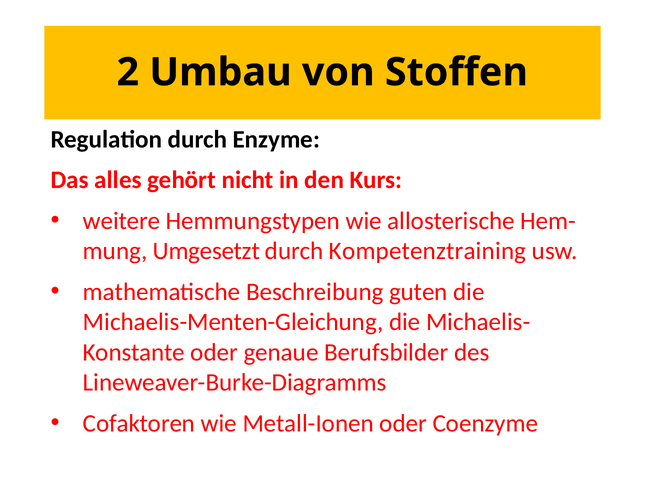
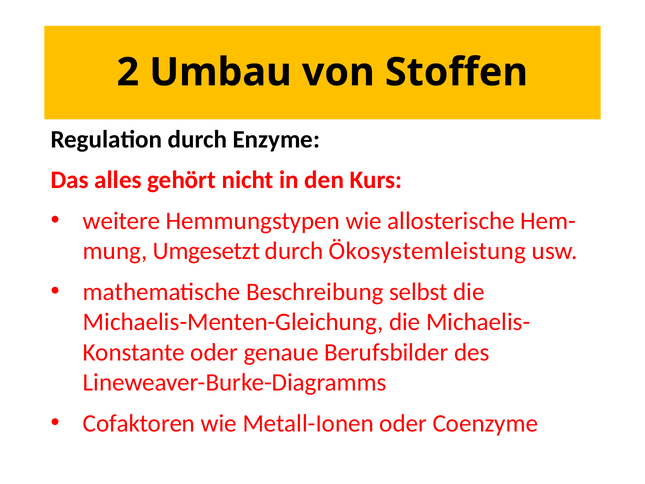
Kompetenztraining: Kompetenztraining -> Ökosystemleistung
guten: guten -> selbst
